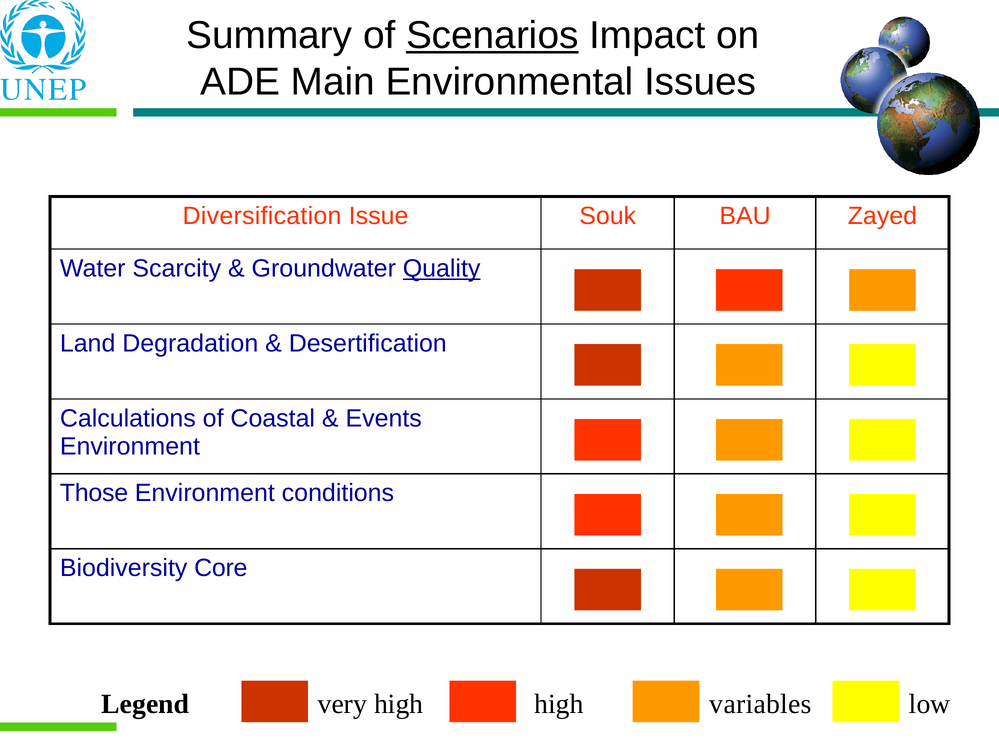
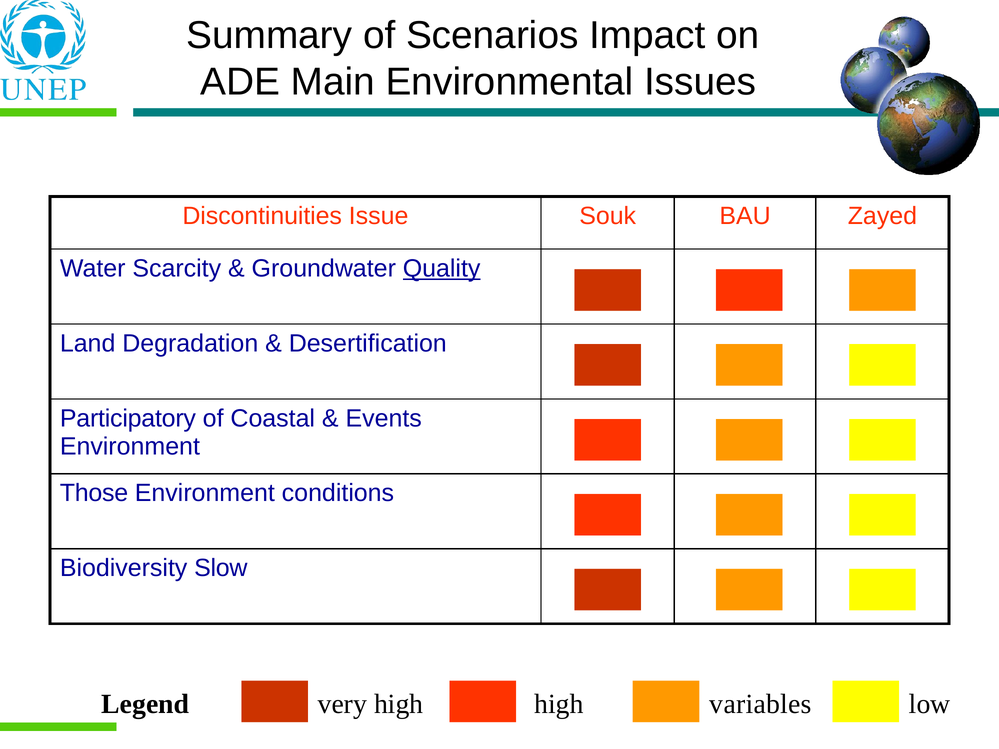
Scenarios underline: present -> none
Diversification: Diversification -> Discontinuities
Calculations: Calculations -> Participatory
Core: Core -> Slow
